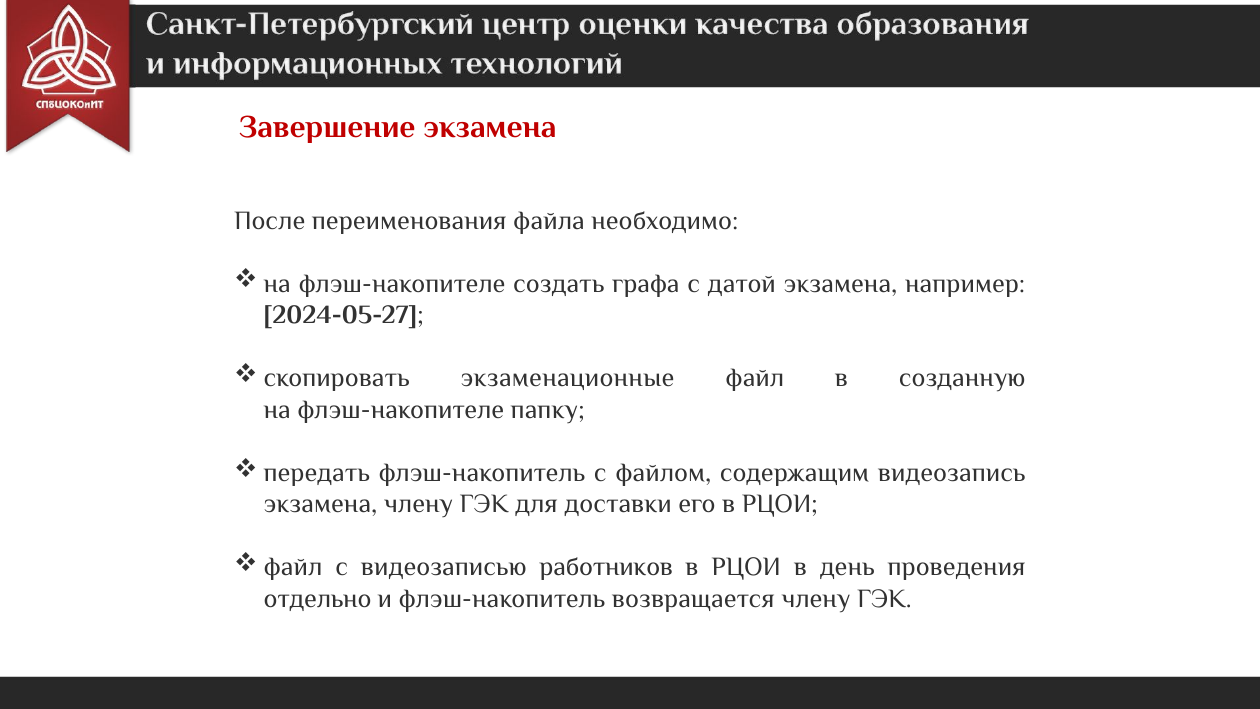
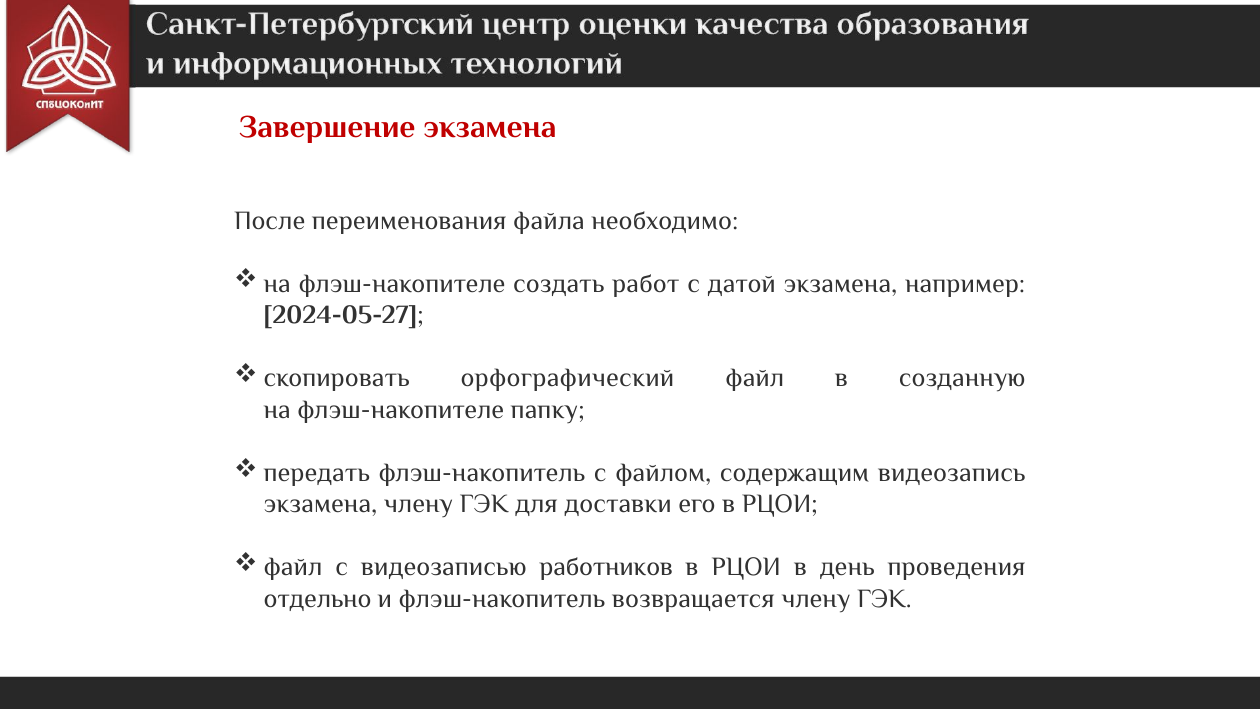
графа: графа -> работ
экзаменационные: экзаменационные -> орфографический
